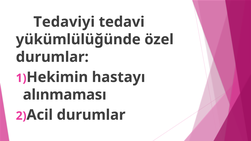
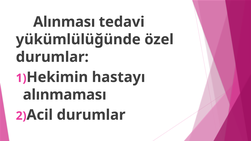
Tedaviyi: Tedaviyi -> Alınması
